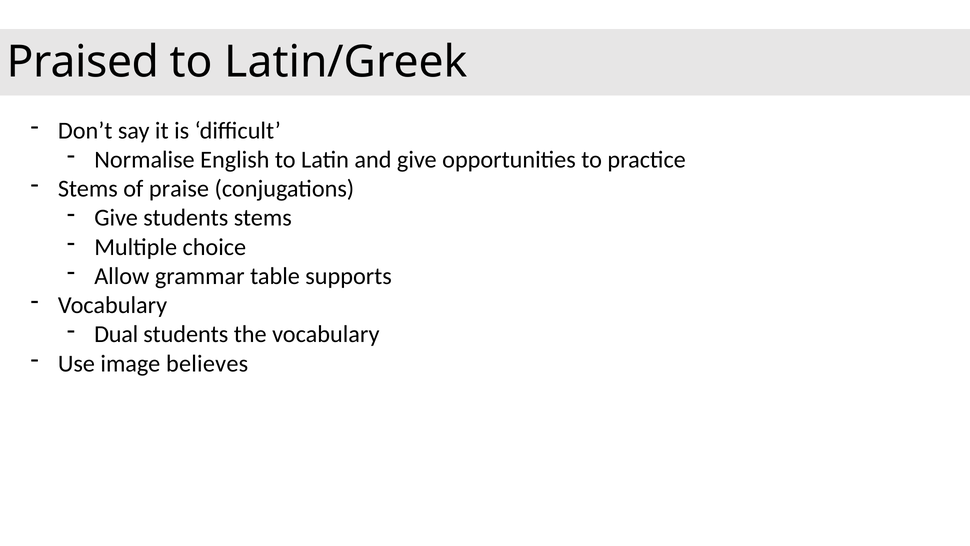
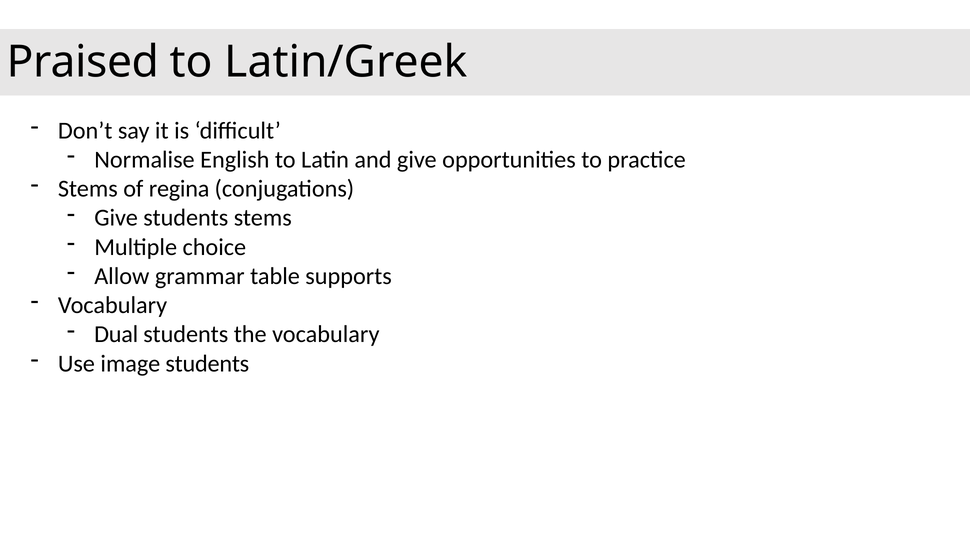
praise: praise -> regina
image believes: believes -> students
